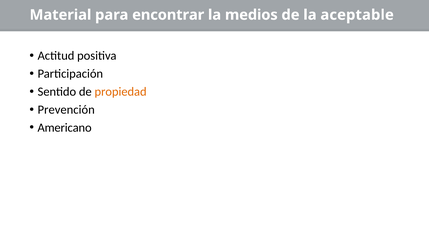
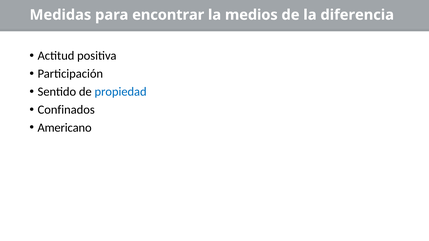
Material: Material -> Medidas
aceptable: aceptable -> diferencia
propiedad colour: orange -> blue
Prevención: Prevención -> Confinados
